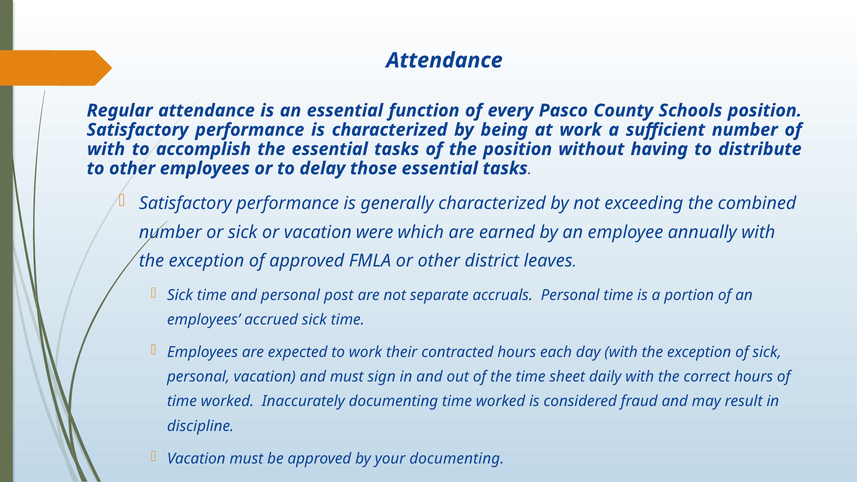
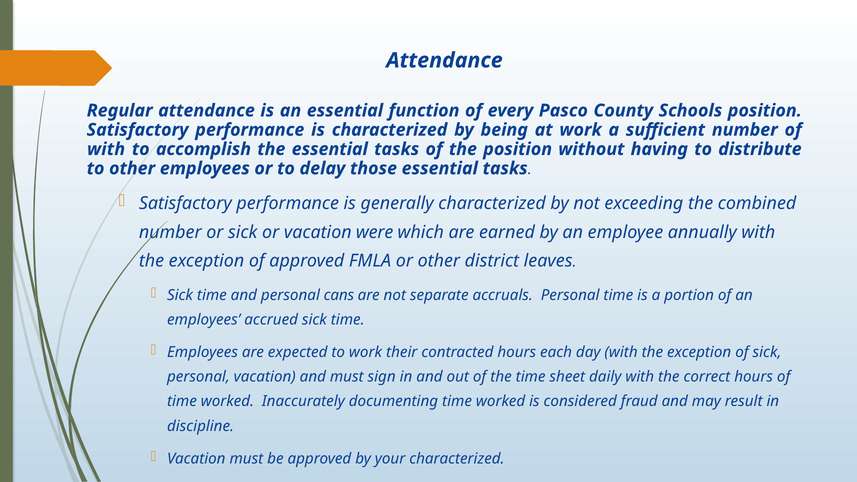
post: post -> cans
your documenting: documenting -> characterized
